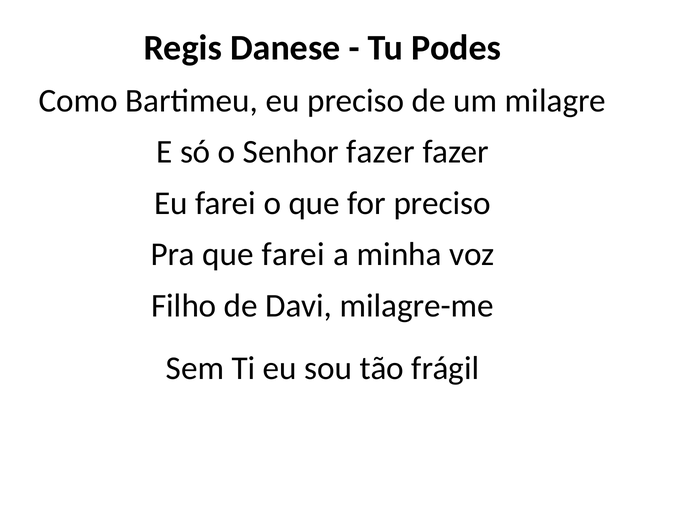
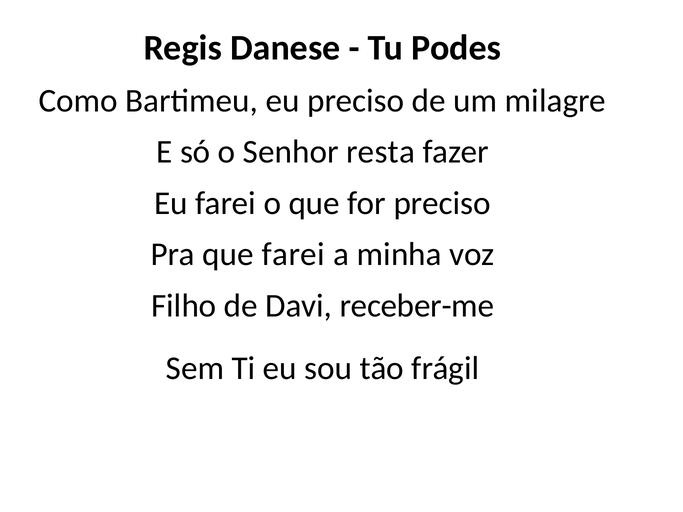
Senhor fazer: fazer -> resta
milagre-me: milagre-me -> receber-me
